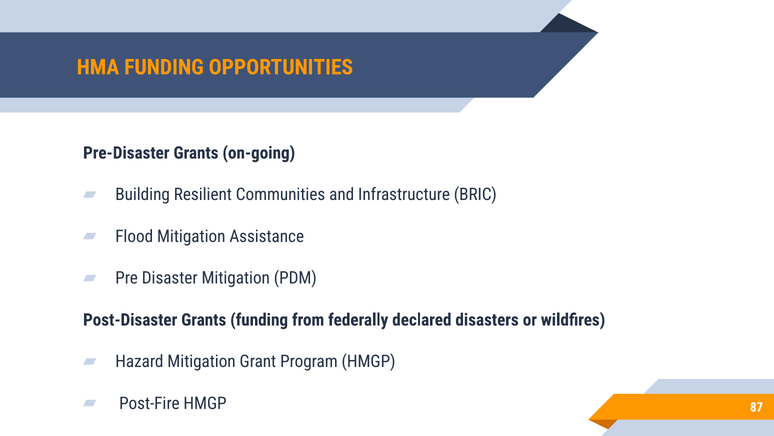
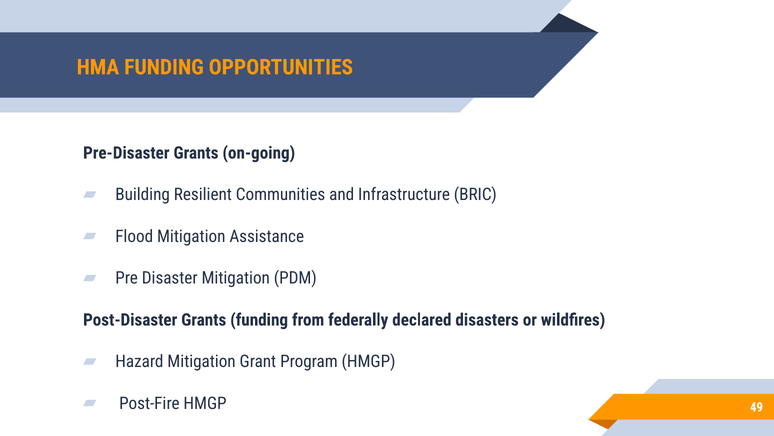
87: 87 -> 49
